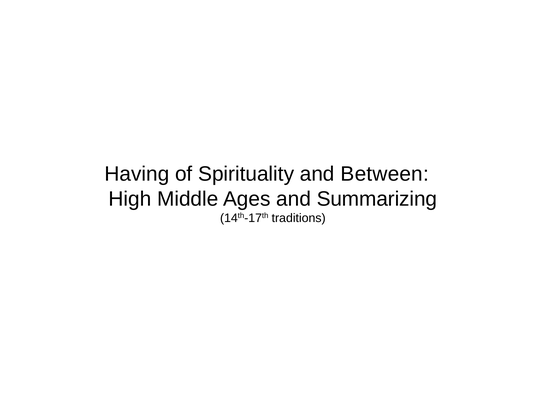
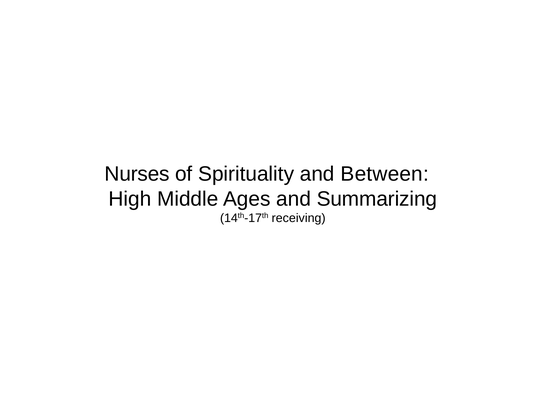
Having: Having -> Nurses
traditions: traditions -> receiving
